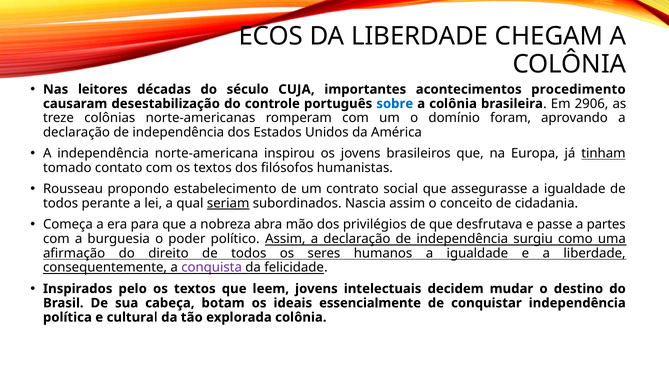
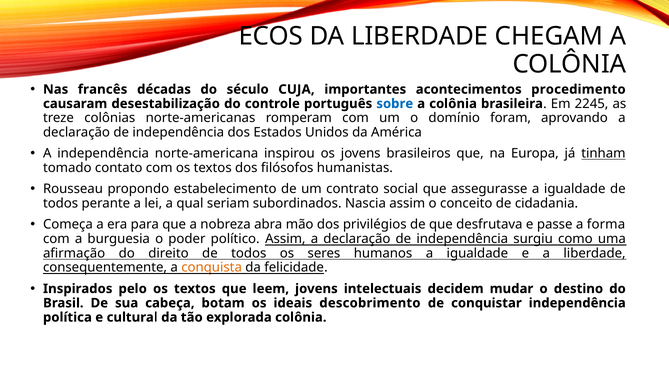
leitores: leitores -> francês
2906: 2906 -> 2245
seriam underline: present -> none
partes: partes -> forma
conquista colour: purple -> orange
essencialmente: essencialmente -> descobrimento
